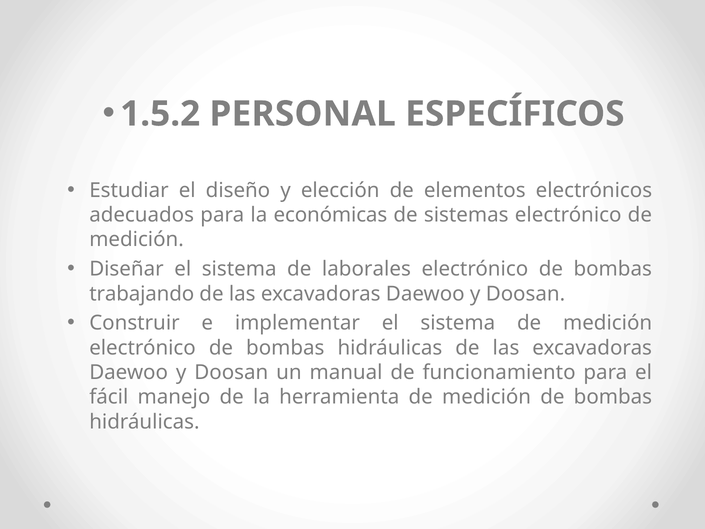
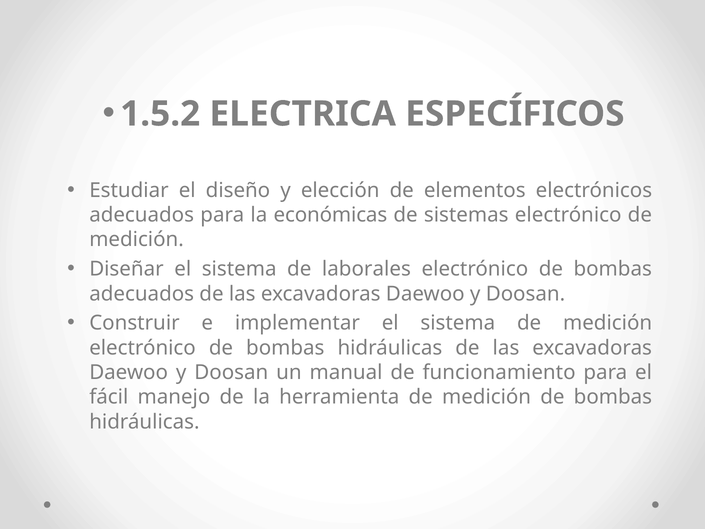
PERSONAL: PERSONAL -> ELECTRICA
trabajando at (142, 294): trabajando -> adecuados
